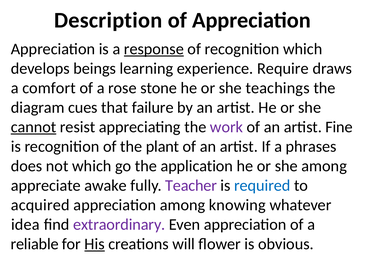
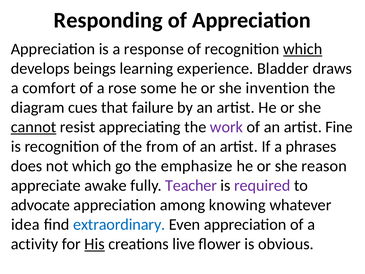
Description: Description -> Responding
response underline: present -> none
which at (303, 49) underline: none -> present
Require: Require -> Bladder
stone: stone -> some
teachings: teachings -> invention
plant: plant -> from
application: application -> emphasize
she among: among -> reason
required colour: blue -> purple
acquired: acquired -> advocate
extraordinary colour: purple -> blue
reliable: reliable -> activity
will: will -> live
